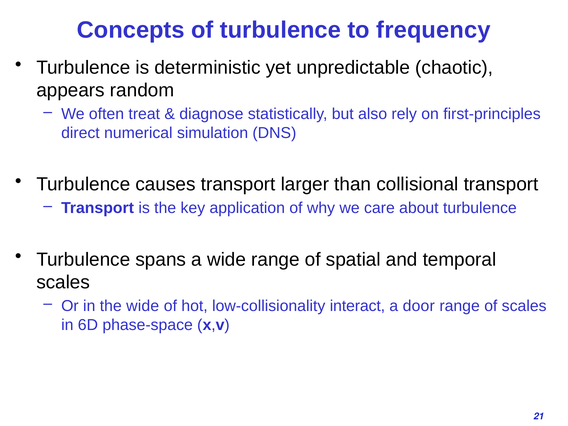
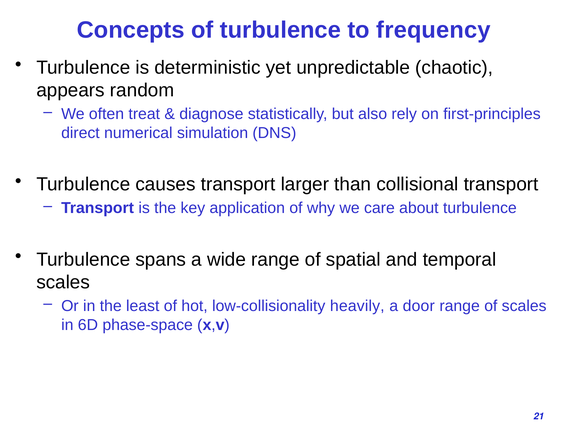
the wide: wide -> least
interact: interact -> heavily
